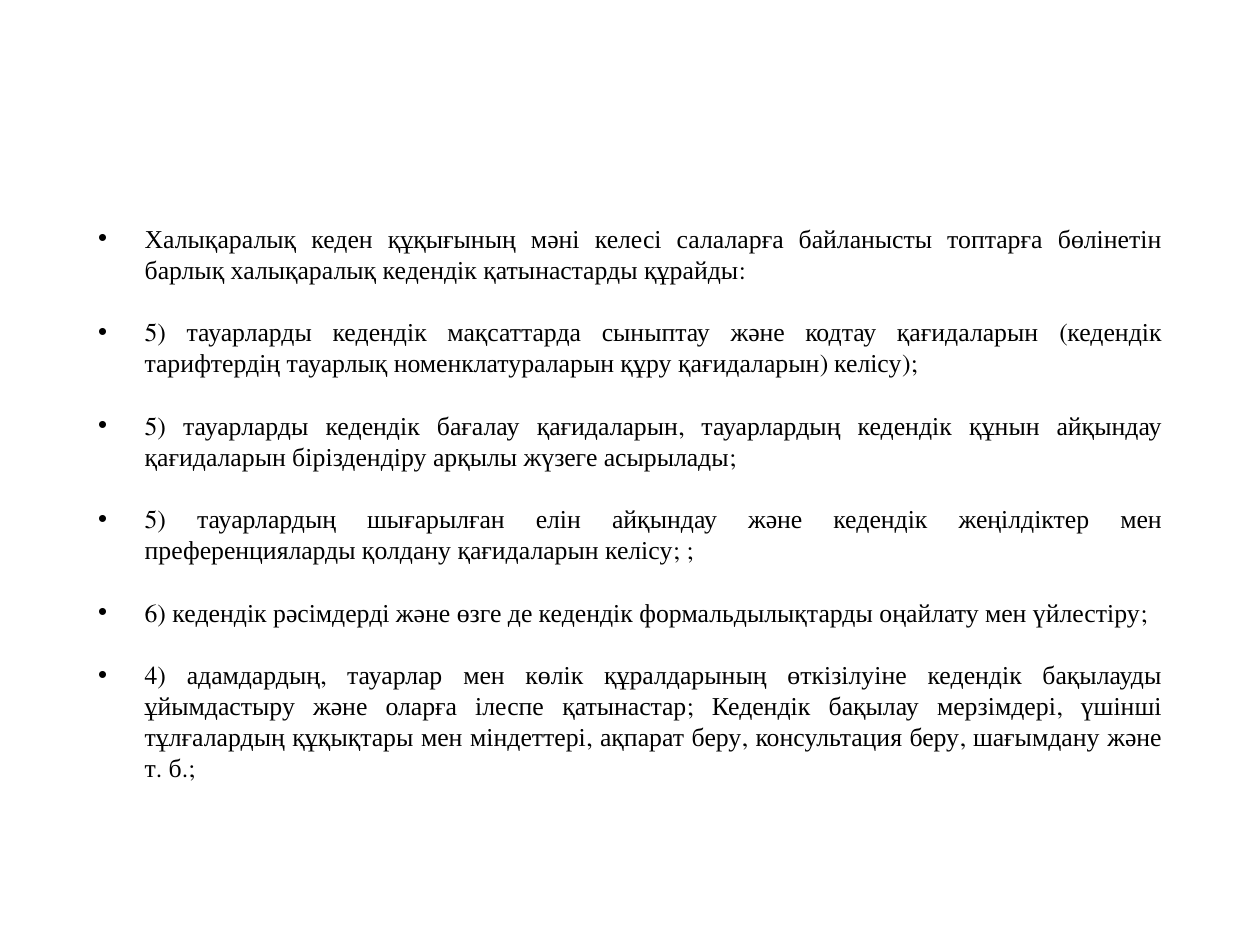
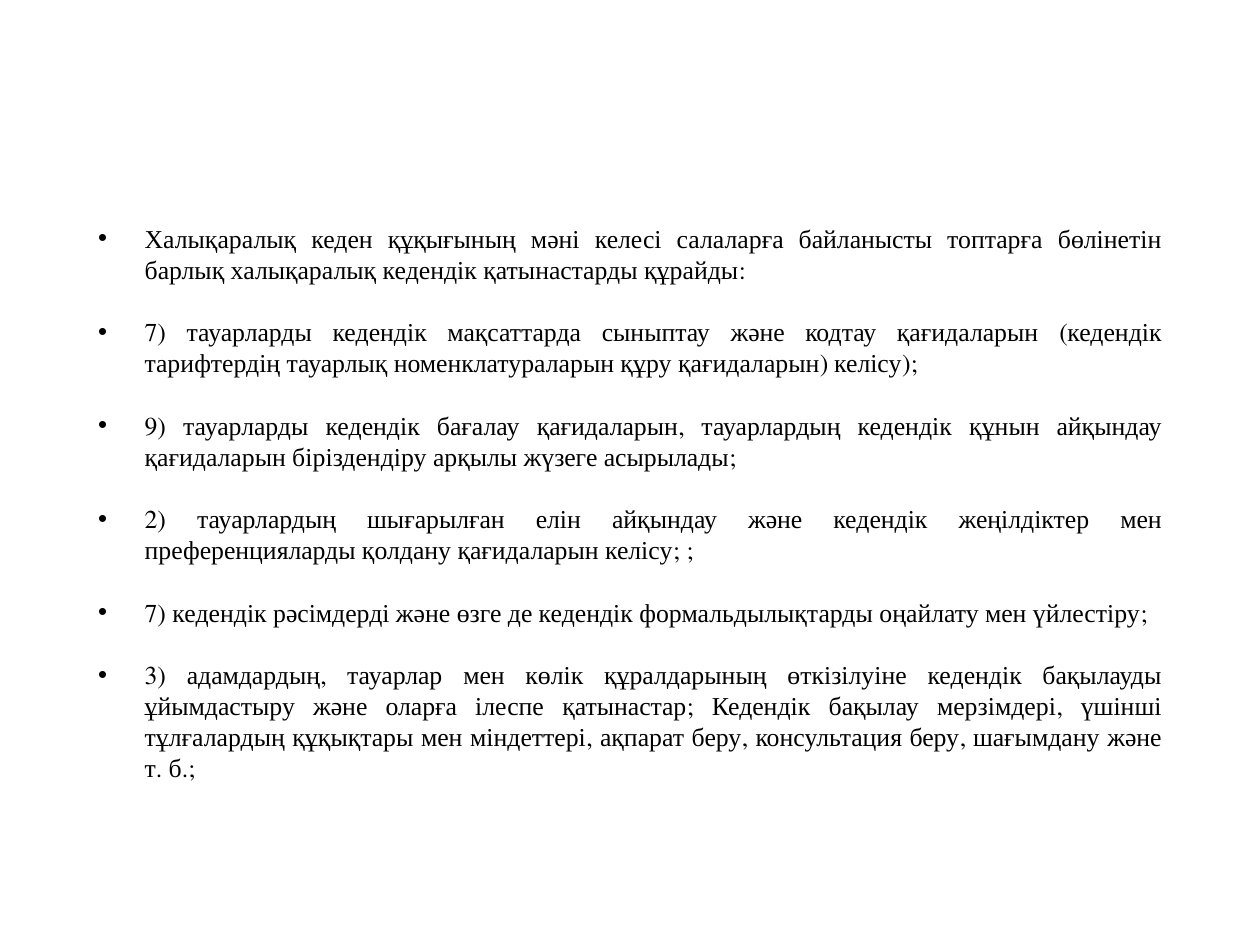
5 at (155, 333): 5 -> 7
5 at (155, 427): 5 -> 9
5 at (155, 520): 5 -> 2
6 at (155, 614): 6 -> 7
4: 4 -> 3
